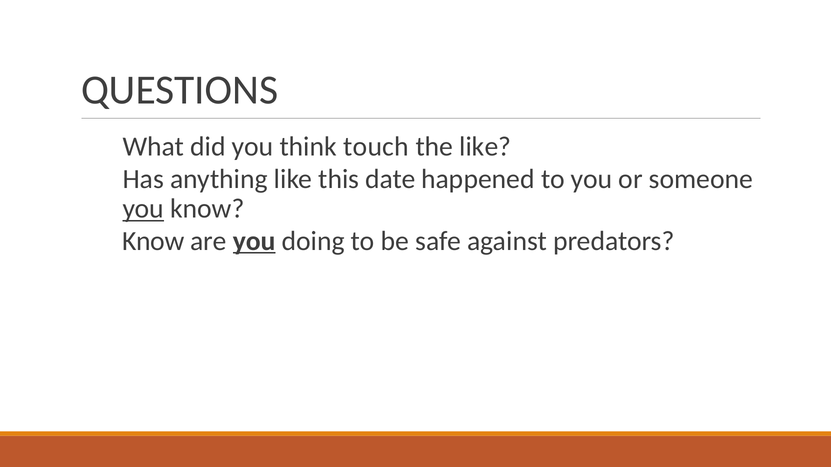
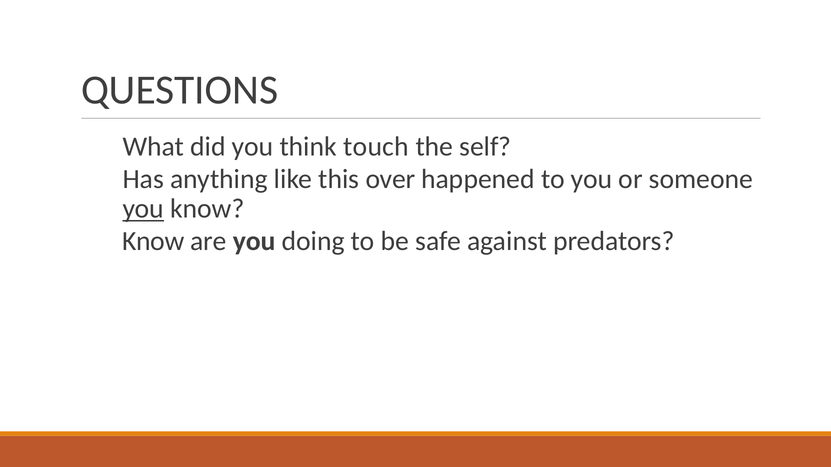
the like: like -> self
date: date -> over
you at (254, 241) underline: present -> none
